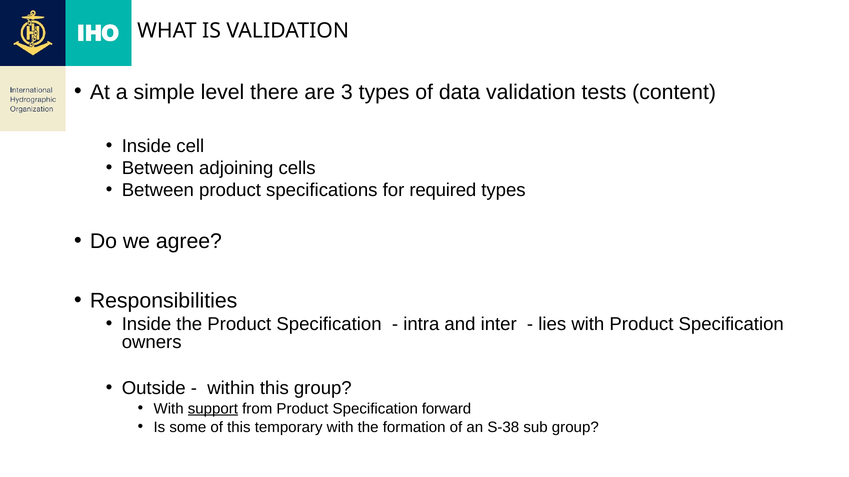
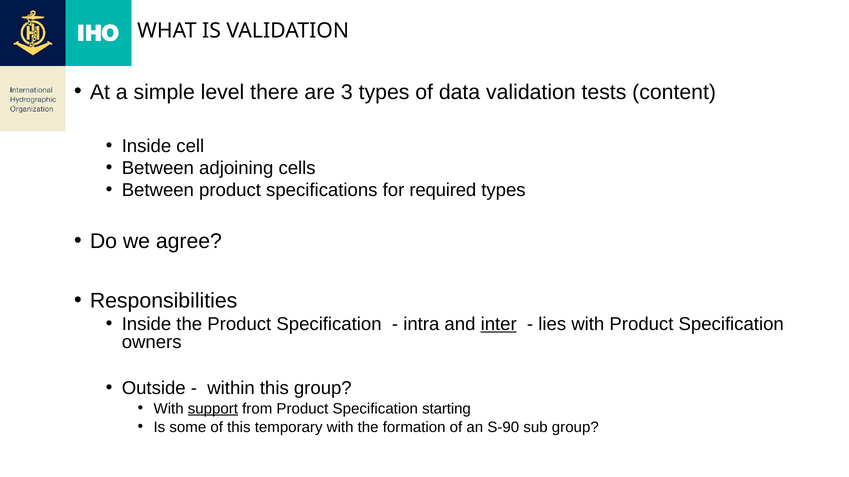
inter underline: none -> present
forward: forward -> starting
S-38: S-38 -> S-90
